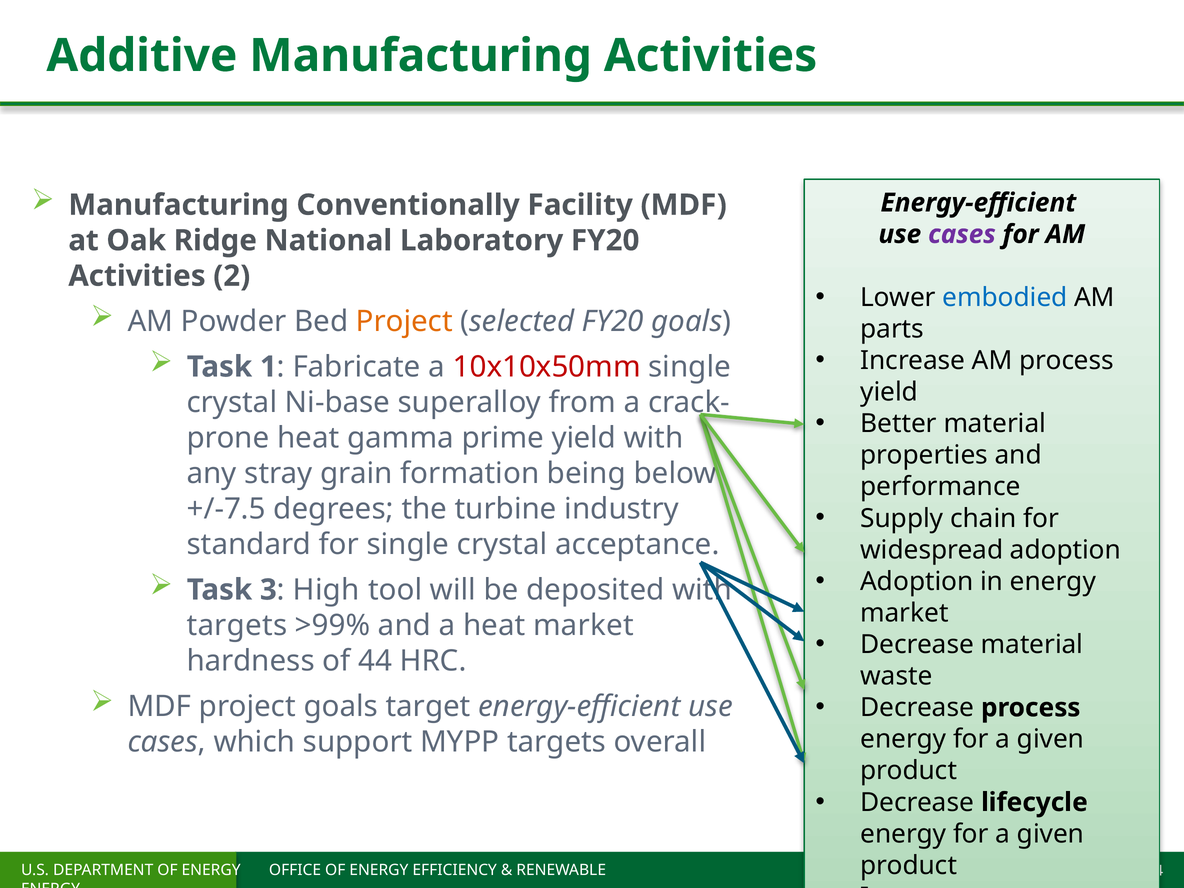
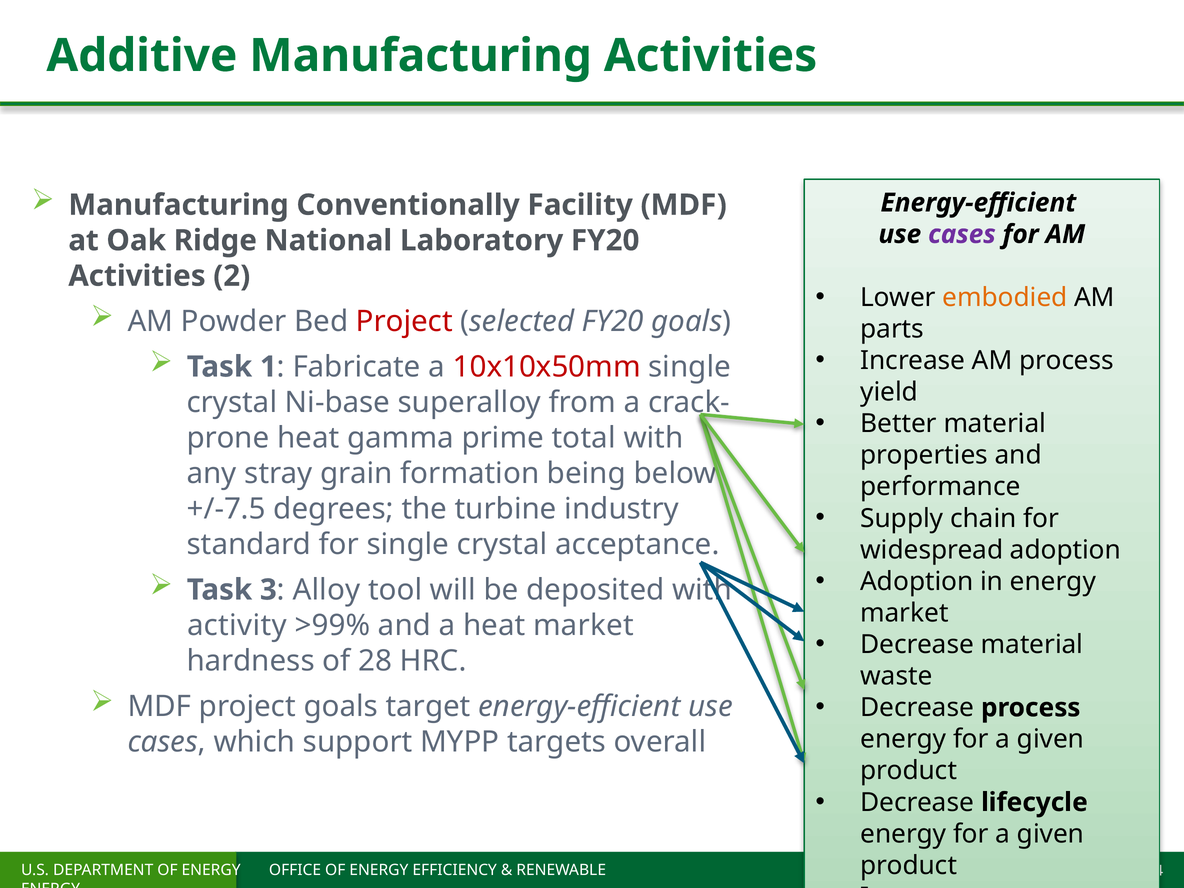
embodied colour: blue -> orange
Project at (404, 321) colour: orange -> red
prime yield: yield -> total
High: High -> Alloy
targets at (237, 625): targets -> activity
44: 44 -> 28
